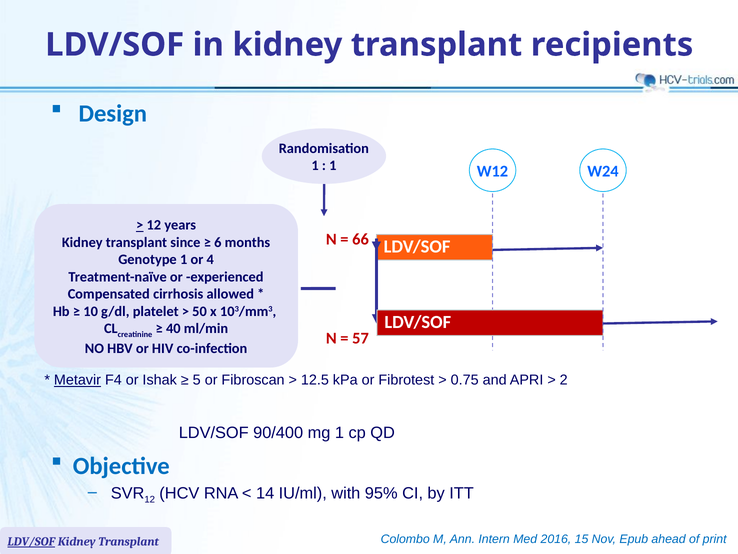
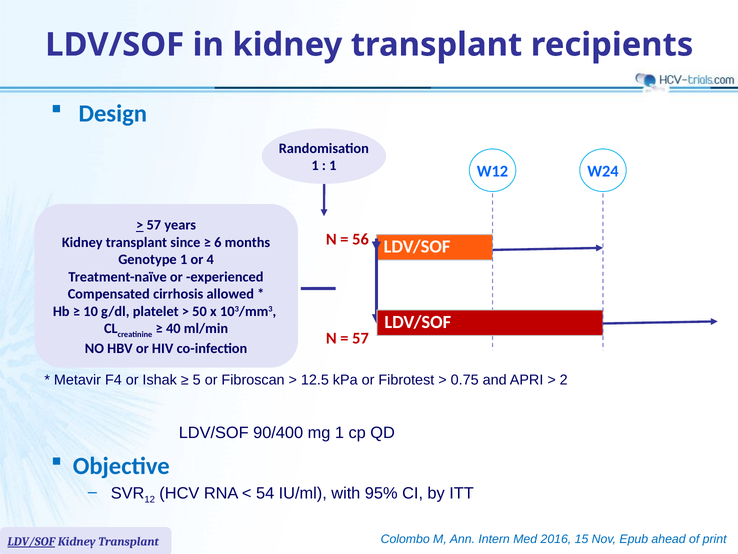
12 at (154, 225): 12 -> 57
66: 66 -> 56
Metavir underline: present -> none
14: 14 -> 54
